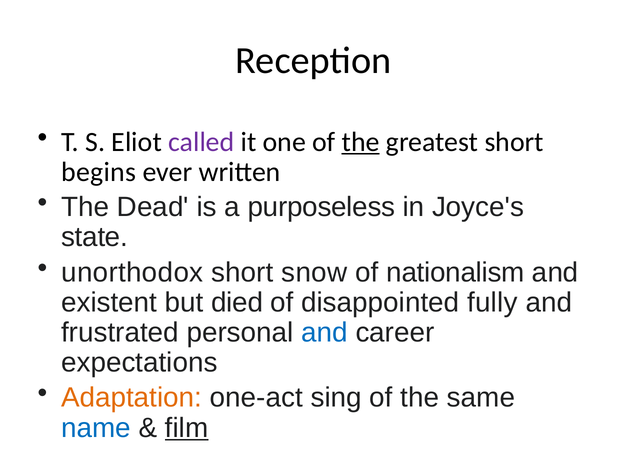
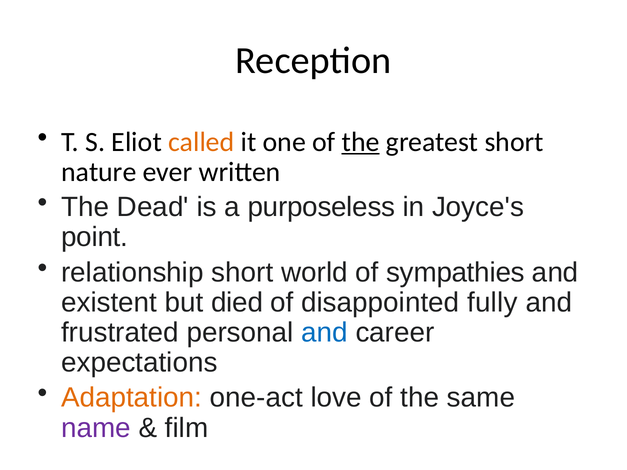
called colour: purple -> orange
begins: begins -> nature
state: state -> point
unorthodox: unorthodox -> relationship
snow: snow -> world
nationalism: nationalism -> sympathies
sing: sing -> love
name colour: blue -> purple
film underline: present -> none
